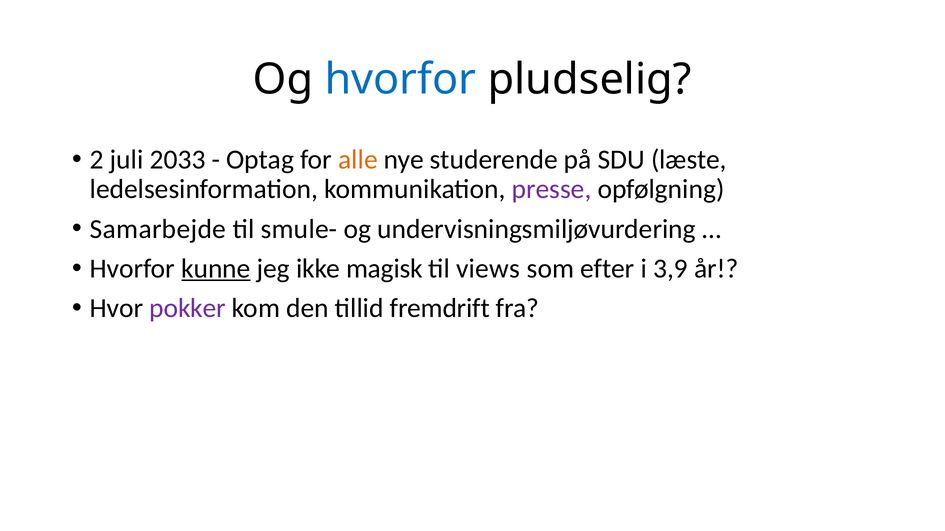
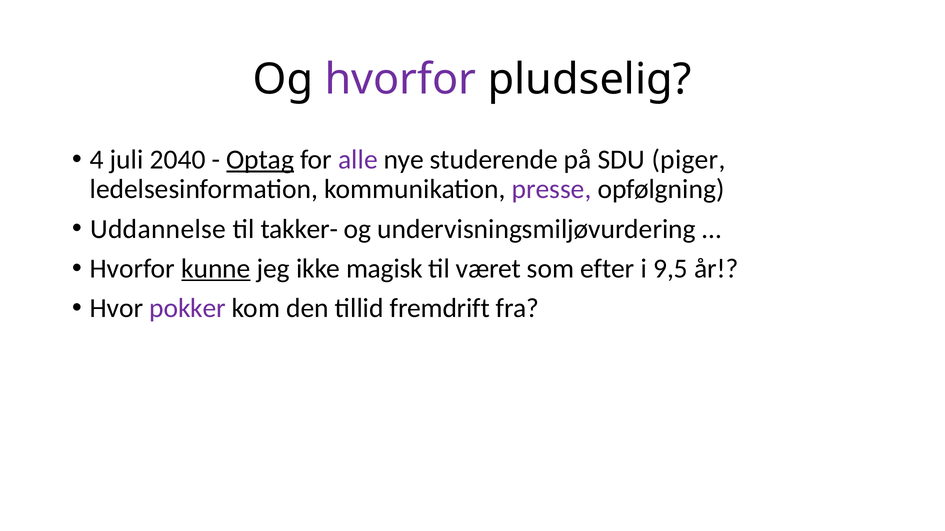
hvorfor at (400, 79) colour: blue -> purple
2: 2 -> 4
2033: 2033 -> 2040
Optag underline: none -> present
alle colour: orange -> purple
læste: læste -> piger
Samarbejde: Samarbejde -> Uddannelse
smule-: smule- -> takker-
views: views -> været
3,9: 3,9 -> 9,5
